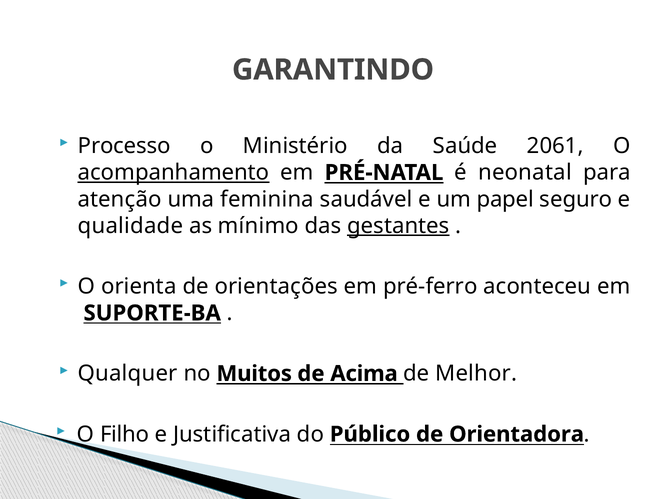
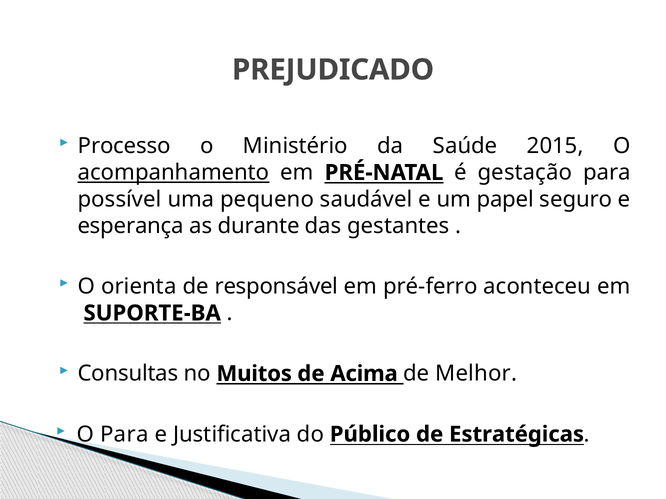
GARANTINDO: GARANTINDO -> PREJUDICADO
2061: 2061 -> 2015
neonatal: neonatal -> gestação
atenção: atenção -> possível
feminina: feminina -> pequeno
qualidade: qualidade -> esperança
mínimo: mínimo -> durante
gestantes underline: present -> none
orientações: orientações -> responsável
Qualquer: Qualquer -> Consultas
O Filho: Filho -> Para
Orientadora: Orientadora -> Estratégicas
